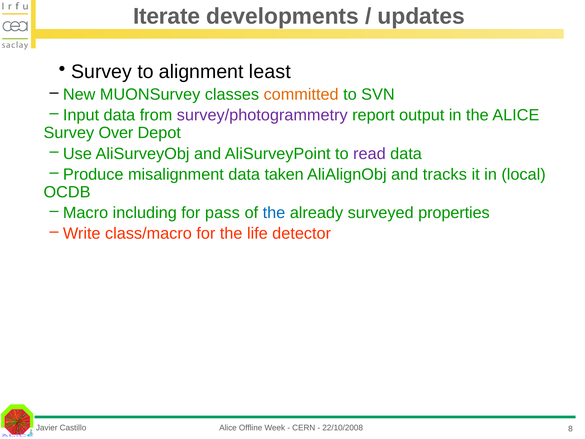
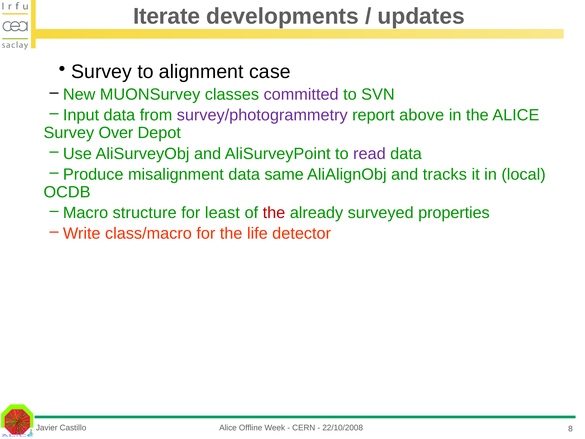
least: least -> case
committed colour: orange -> purple
output: output -> above
taken: taken -> same
including: including -> structure
pass: pass -> least
the at (274, 213) colour: blue -> red
